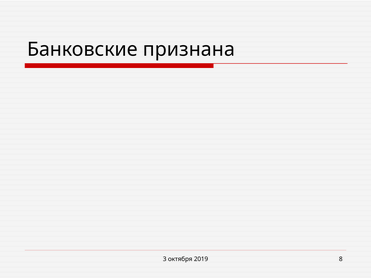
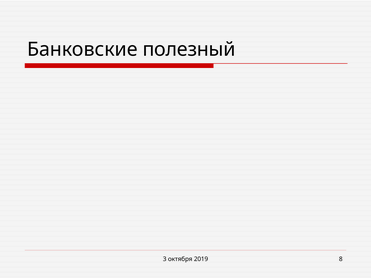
признана: признана -> полезный
